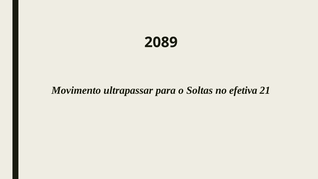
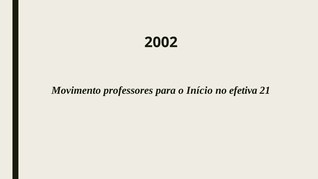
2089: 2089 -> 2002
ultrapassar: ultrapassar -> professores
Soltas: Soltas -> Início
